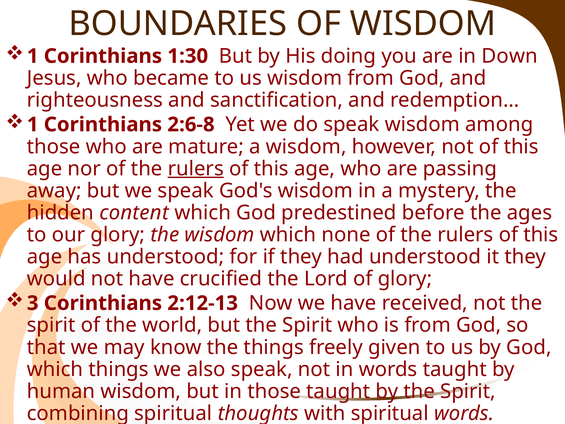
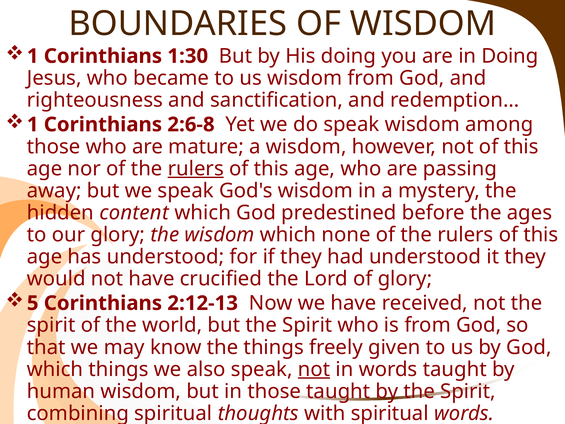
in Down: Down -> Doing
3: 3 -> 5
not at (314, 369) underline: none -> present
